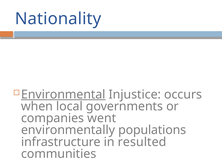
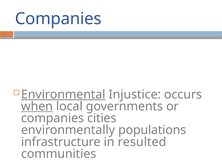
Nationality at (58, 19): Nationality -> Companies
when underline: none -> present
went: went -> cities
